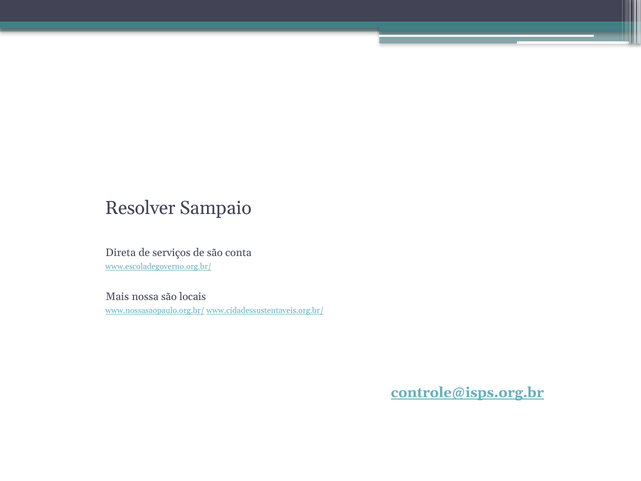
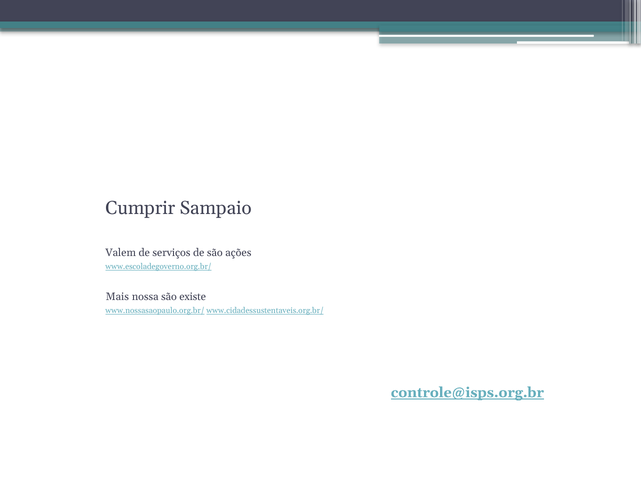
Resolver: Resolver -> Cumprir
Direta: Direta -> Valem
conta: conta -> ações
locais: locais -> existe
